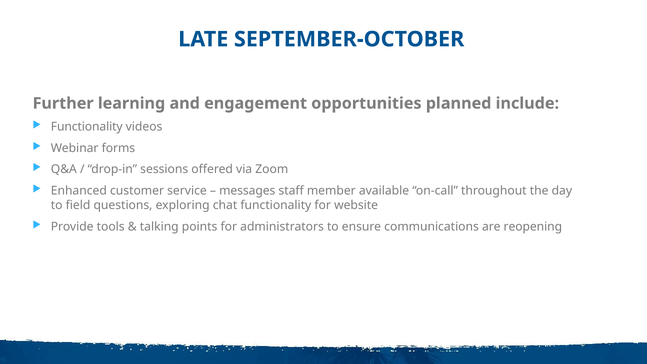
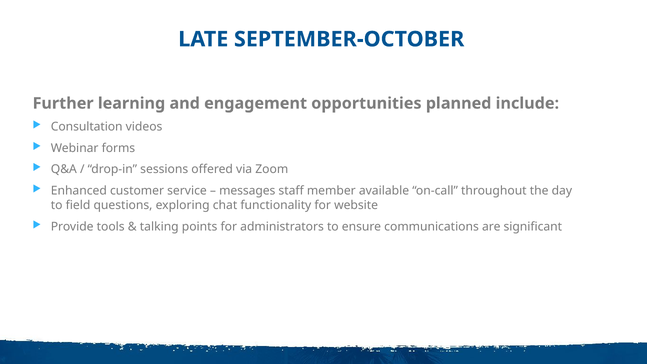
Functionality at (87, 127): Functionality -> Consultation
reopening: reopening -> significant
